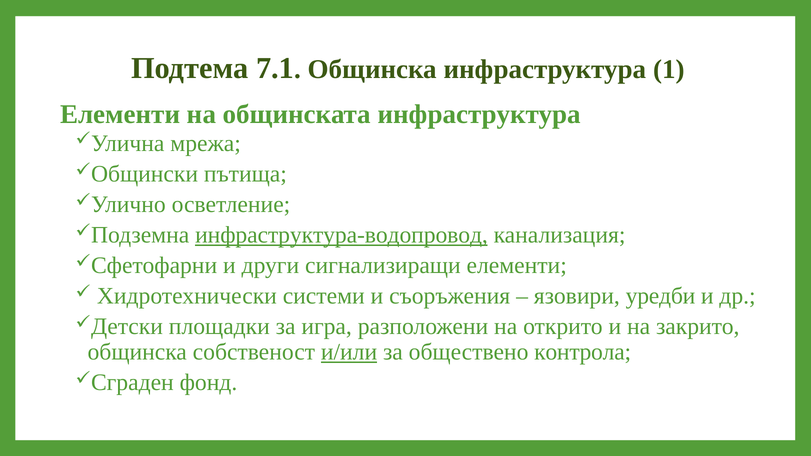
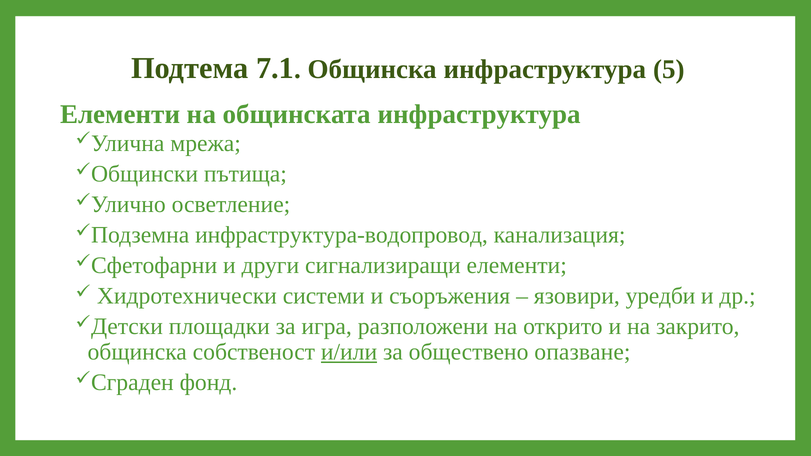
1: 1 -> 5
инфраструктура-водопровод underline: present -> none
контрола: контрола -> опазване
